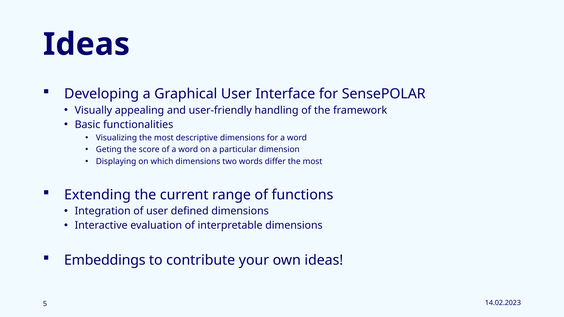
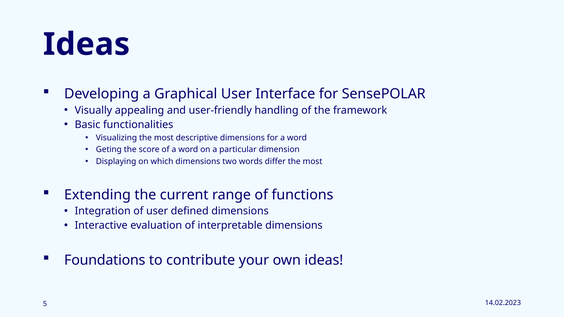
Embeddings: Embeddings -> Foundations
